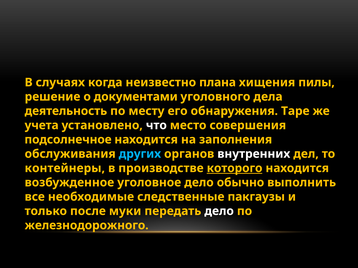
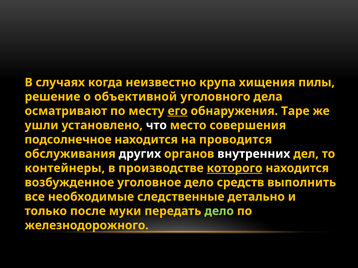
плана: плана -> крупа
документами: документами -> объективной
деятельность: деятельность -> осматривают
его underline: none -> present
учета: учета -> ушли
заполнения: заполнения -> проводится
других colour: light blue -> white
обычно: обычно -> средств
пакгаузы: пакгаузы -> детально
дело at (219, 211) colour: white -> light green
